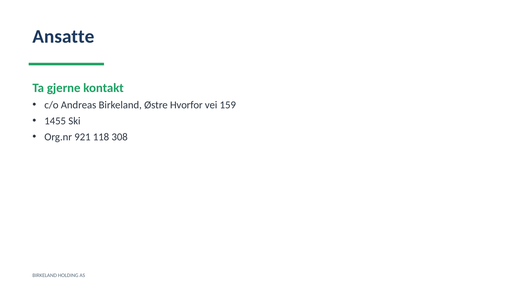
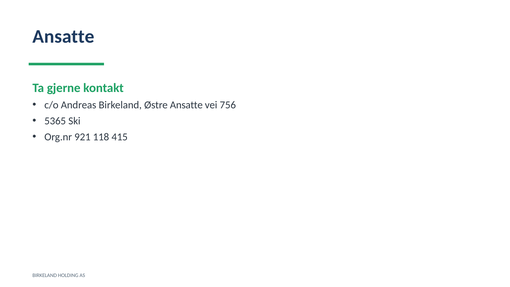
Østre Hvorfor: Hvorfor -> Ansatte
159: 159 -> 756
1455: 1455 -> 5365
308: 308 -> 415
